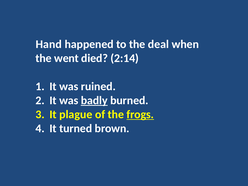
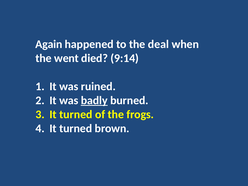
Hand: Hand -> Again
2:14: 2:14 -> 9:14
plague at (76, 114): plague -> turned
frogs underline: present -> none
